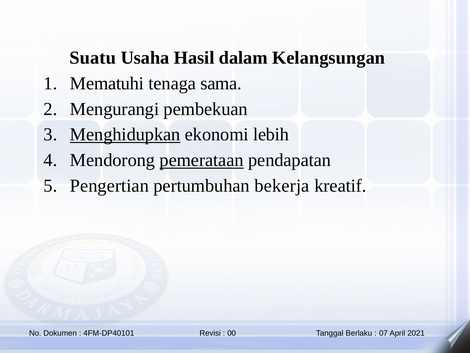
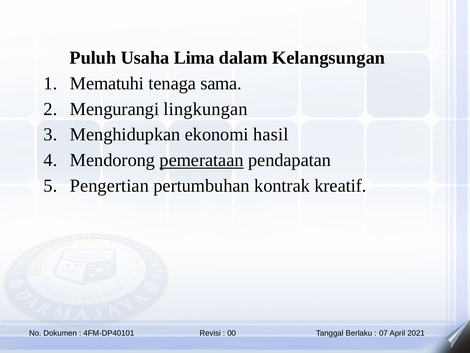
Suatu: Suatu -> Puluh
Hasil: Hasil -> Lima
pembekuan: pembekuan -> lingkungan
Menghidupkan underline: present -> none
lebih: lebih -> hasil
bekerja: bekerja -> kontrak
